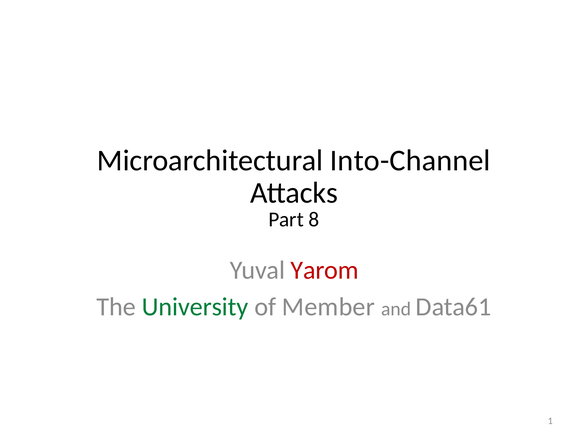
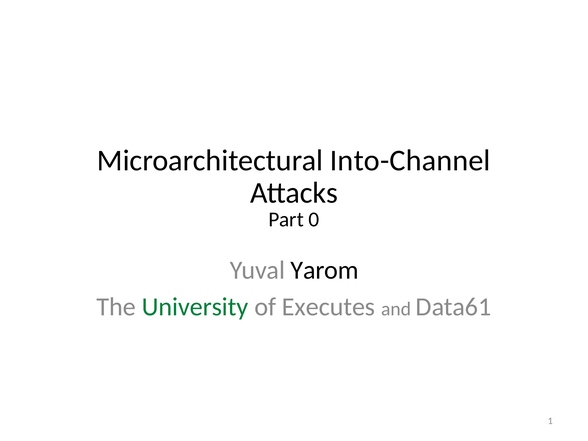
8: 8 -> 0
Yarom colour: red -> black
Member: Member -> Executes
